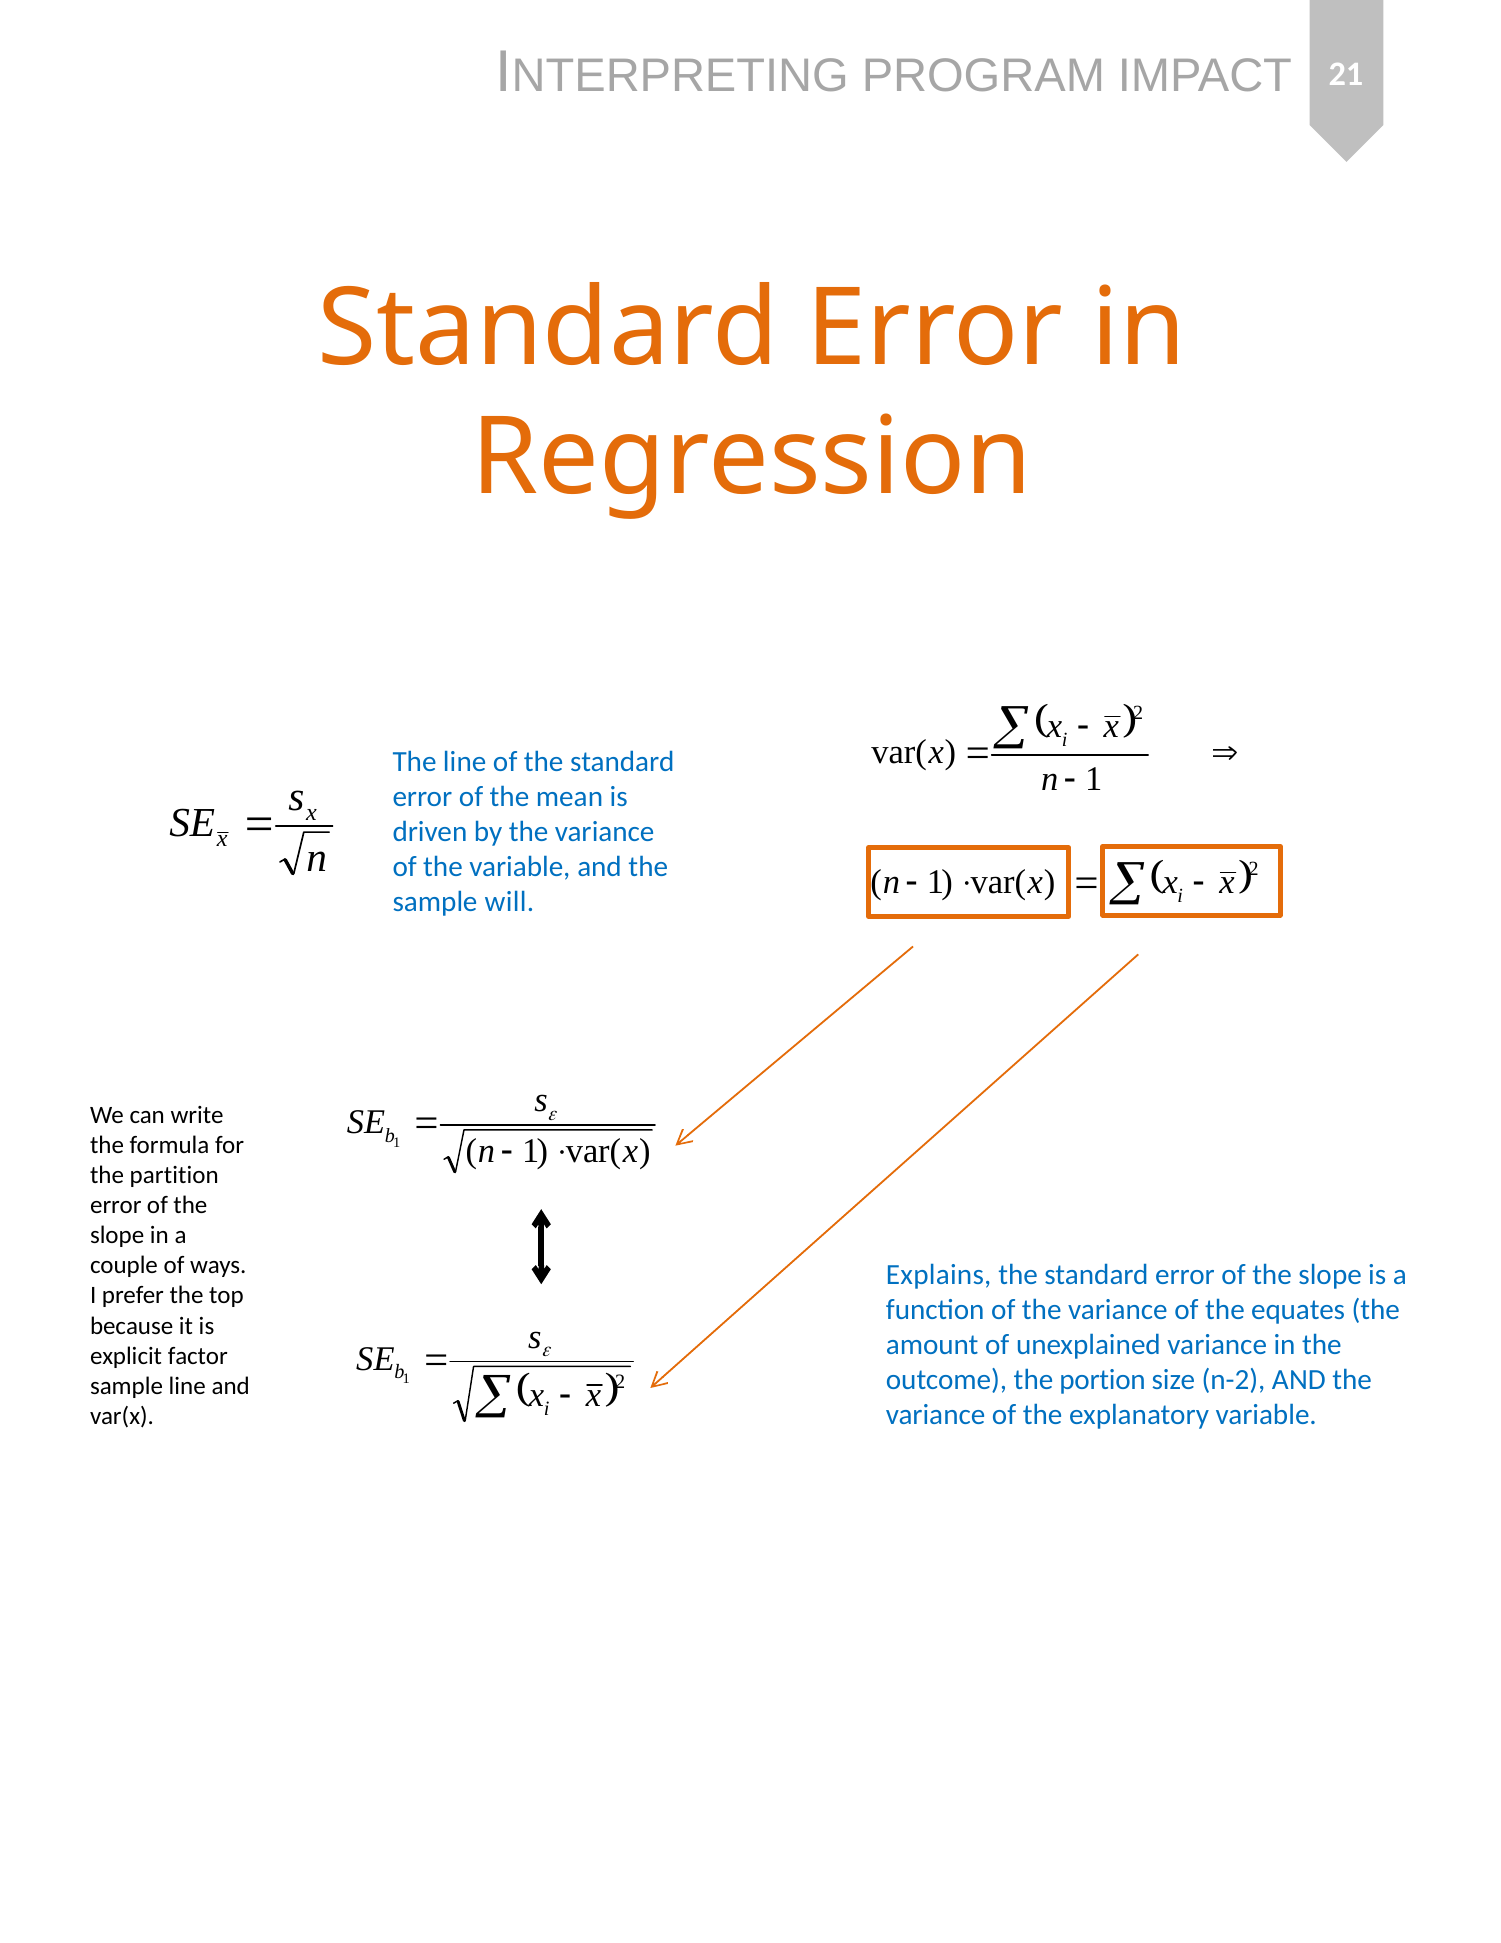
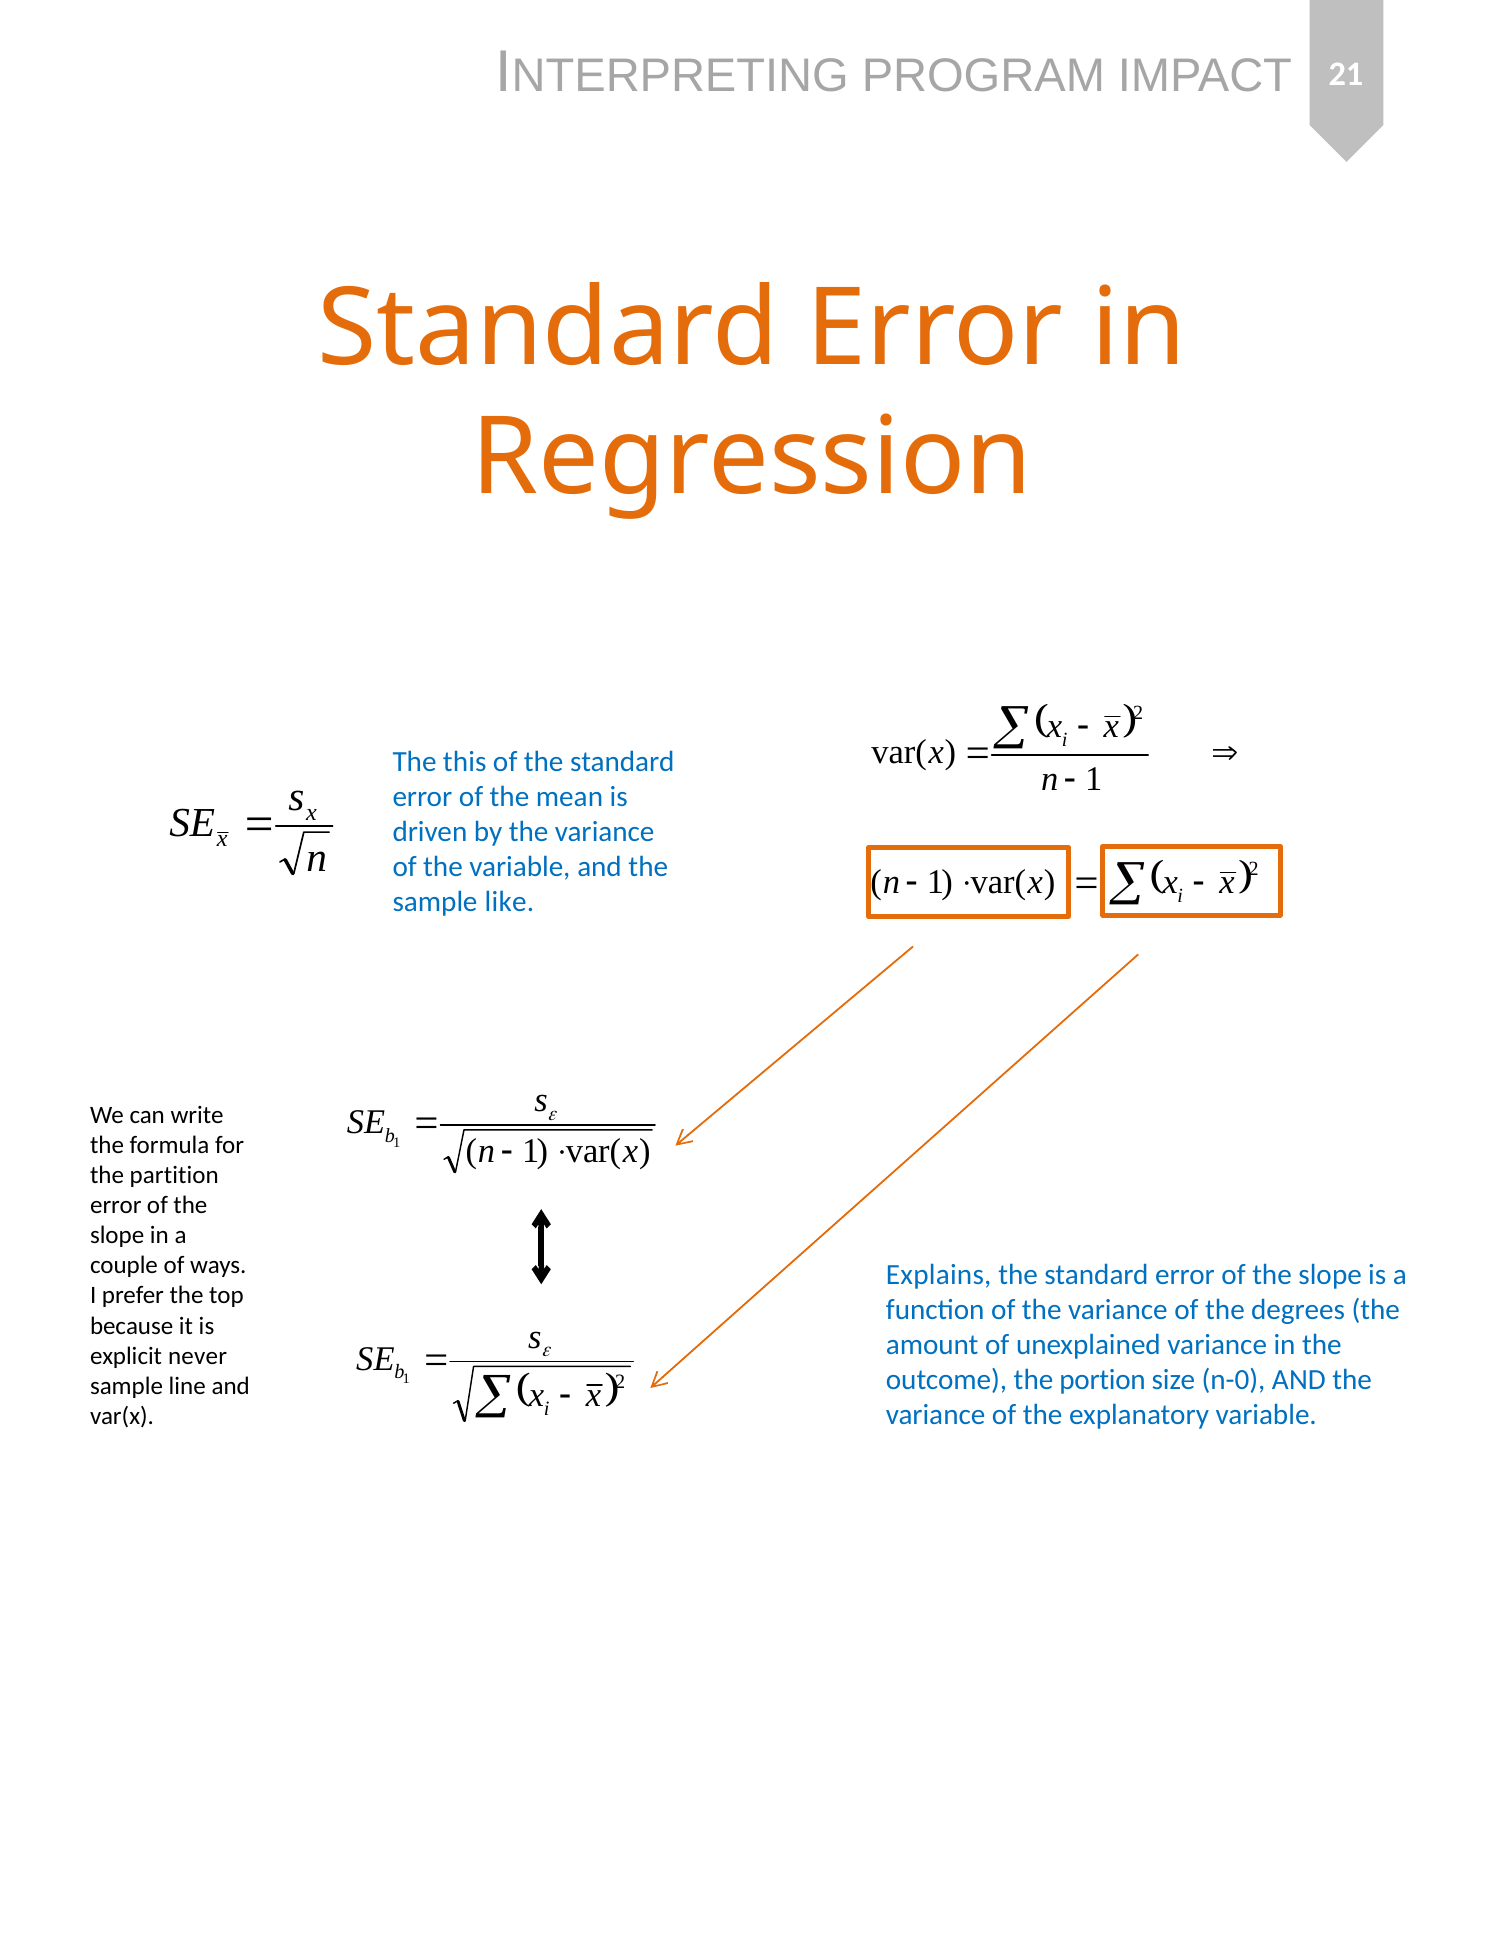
The line: line -> this
will: will -> like
equates: equates -> degrees
factor: factor -> never
n-2: n-2 -> n-0
